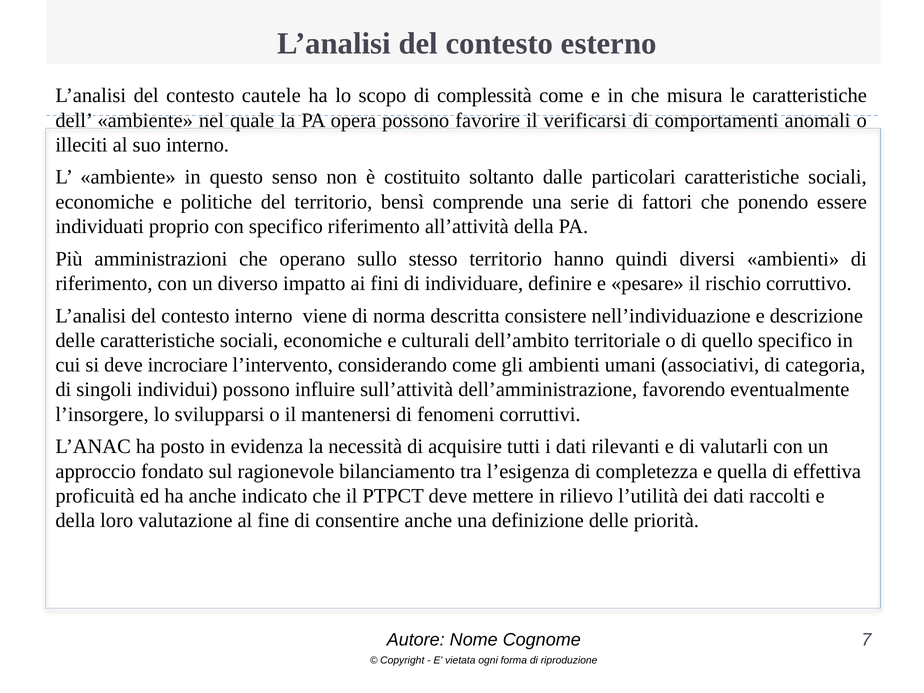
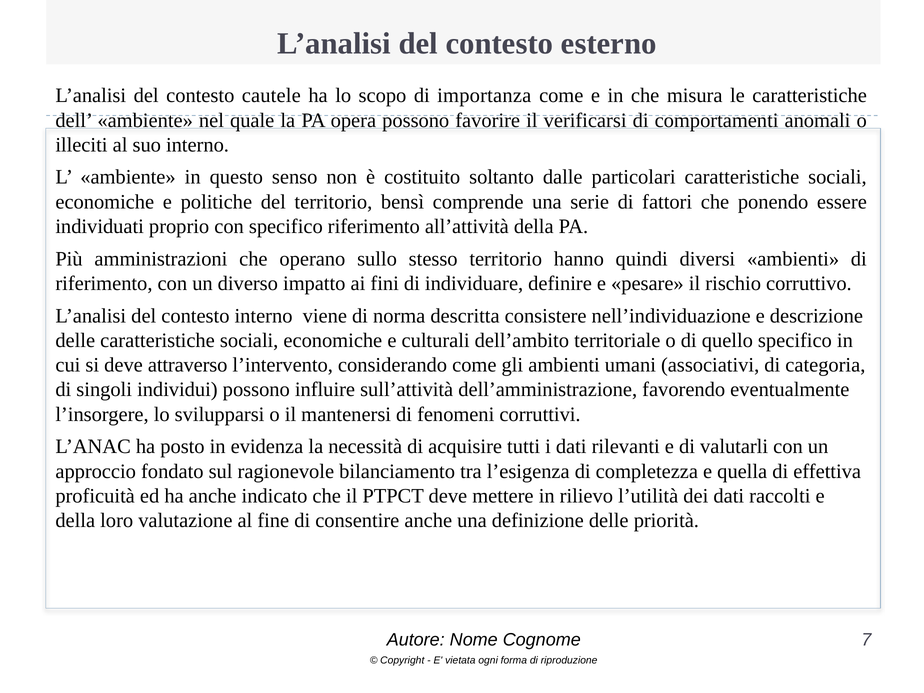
complessità: complessità -> importanza
incrociare: incrociare -> attraverso
